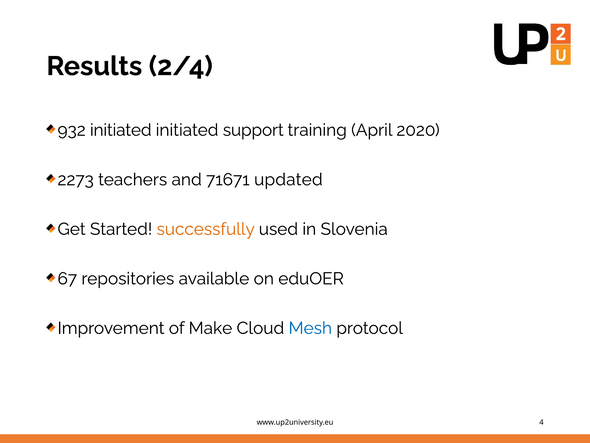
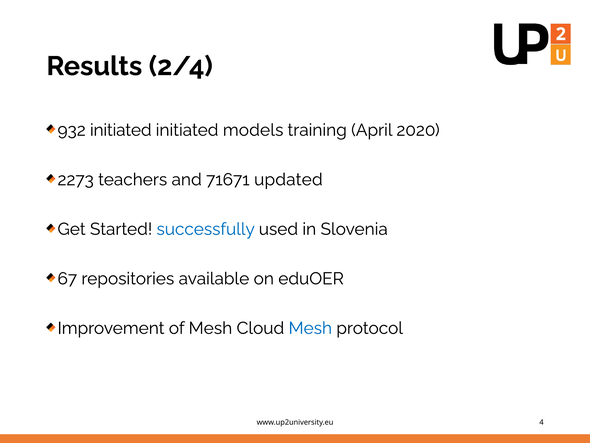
support: support -> models
successfully colour: orange -> blue
of Make: Make -> Mesh
